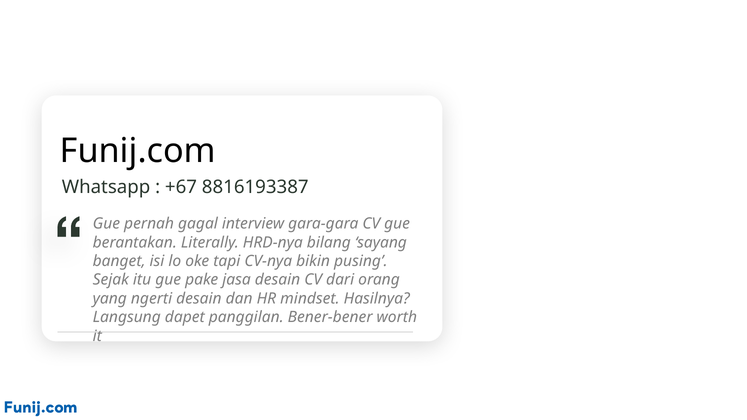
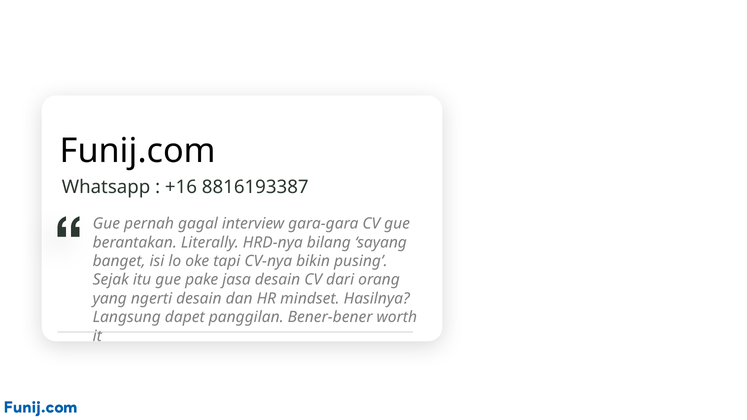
+67: +67 -> +16
